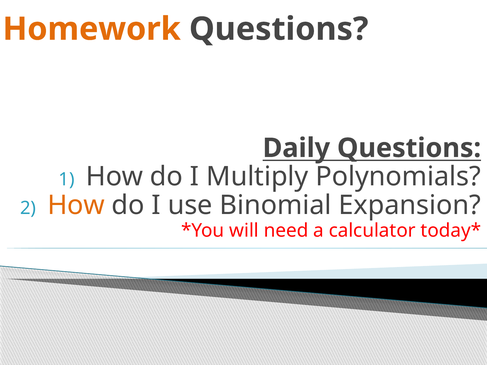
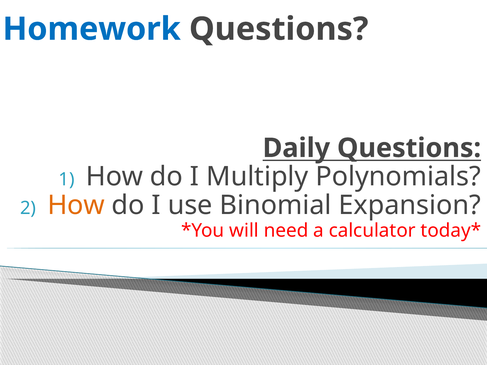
Homework colour: orange -> blue
